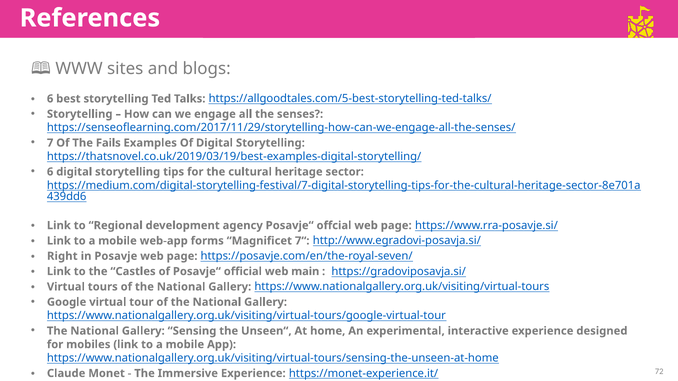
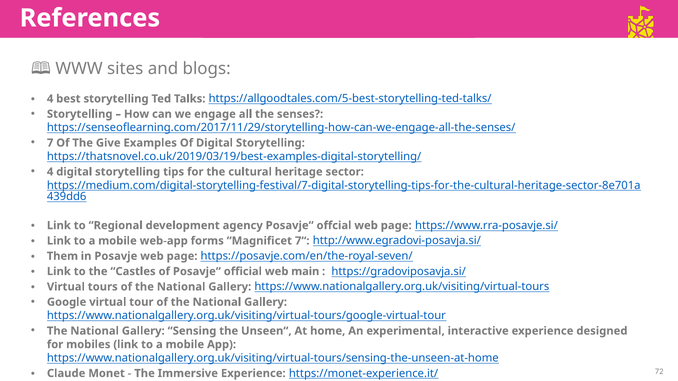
6 at (50, 99): 6 -> 4
Fails: Fails -> Give
6 at (50, 172): 6 -> 4
Right: Right -> Them
